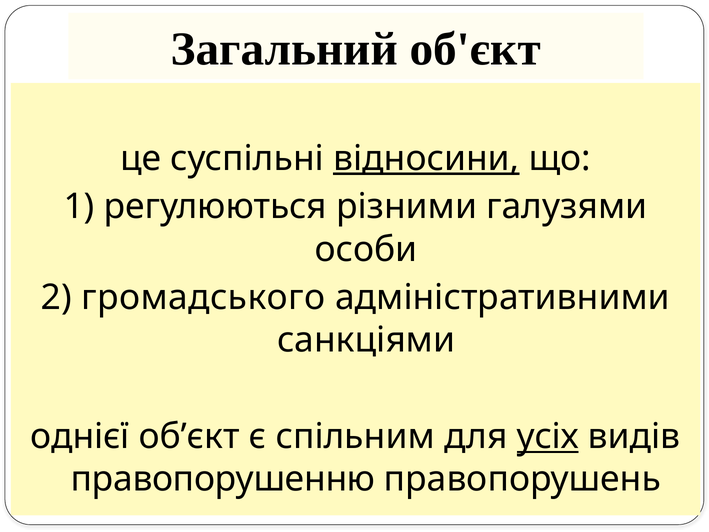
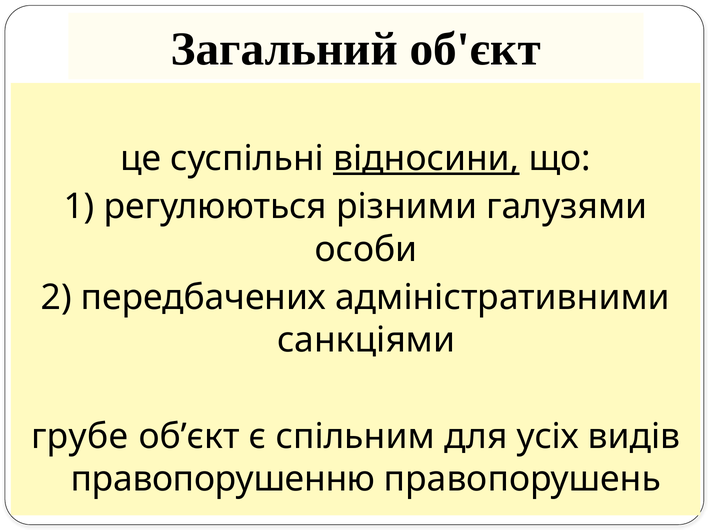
громадського: громадського -> передбачених
однієї: однієї -> грубе
усіх underline: present -> none
